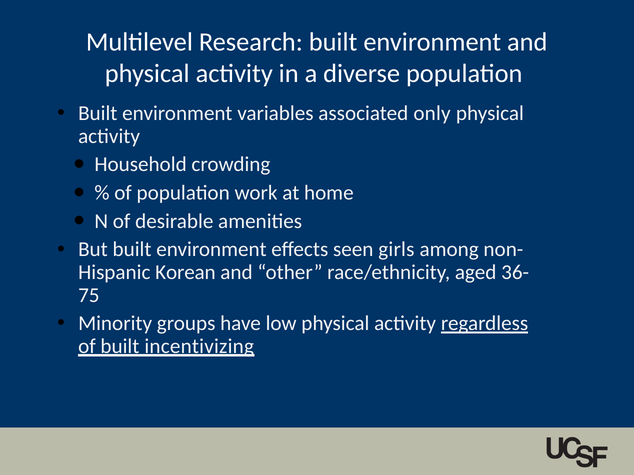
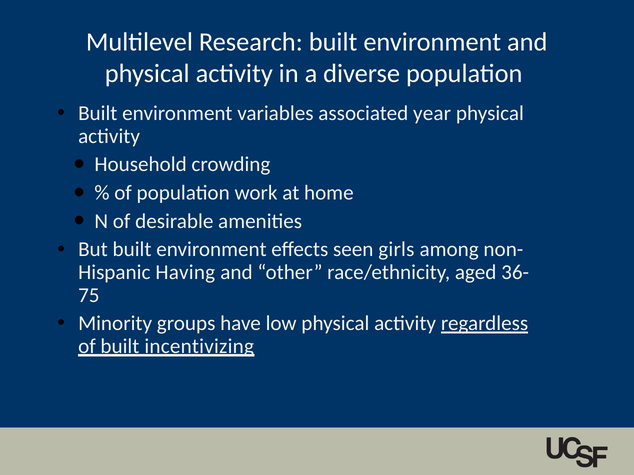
only: only -> year
Korean: Korean -> Having
